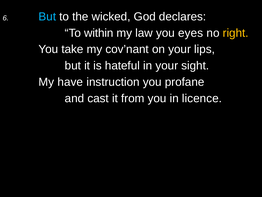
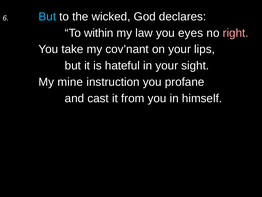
right colour: yellow -> pink
have: have -> mine
licence: licence -> himself
